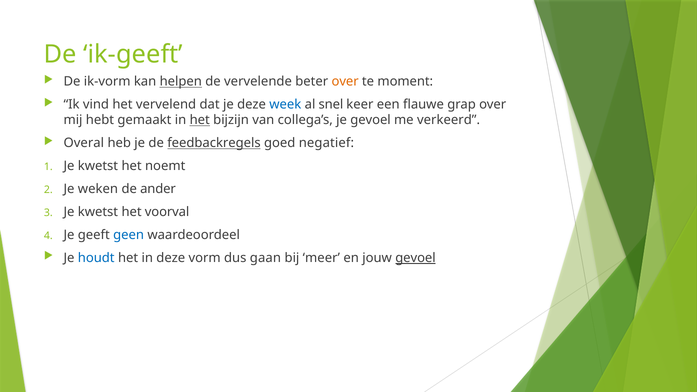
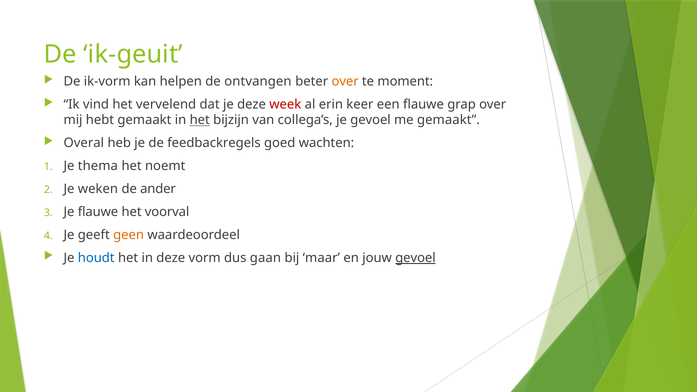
ik-geeft: ik-geeft -> ik-geuit
helpen underline: present -> none
vervelende: vervelende -> ontvangen
week colour: blue -> red
snel: snel -> erin
me verkeerd: verkeerd -> gemaakt
feedbackregels underline: present -> none
negatief: negatief -> wachten
kwetst at (98, 166): kwetst -> thema
kwetst at (98, 212): kwetst -> flauwe
geen colour: blue -> orange
meer: meer -> maar
